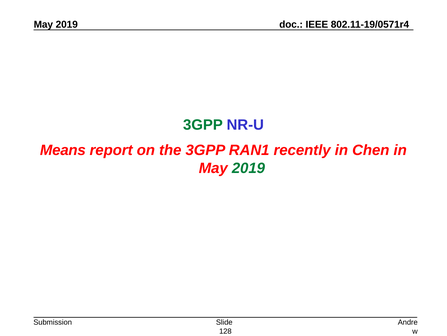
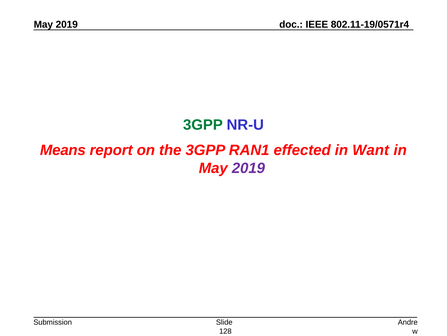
recently: recently -> effected
Chen: Chen -> Want
2019 at (248, 168) colour: green -> purple
